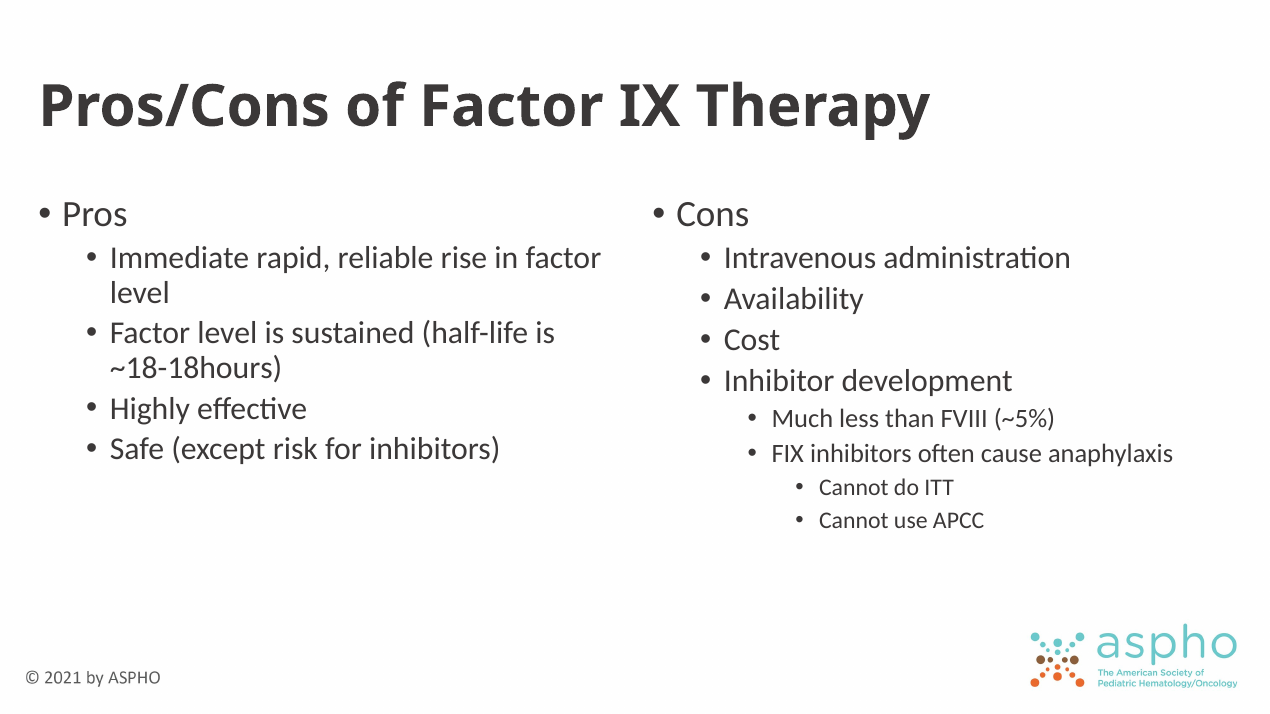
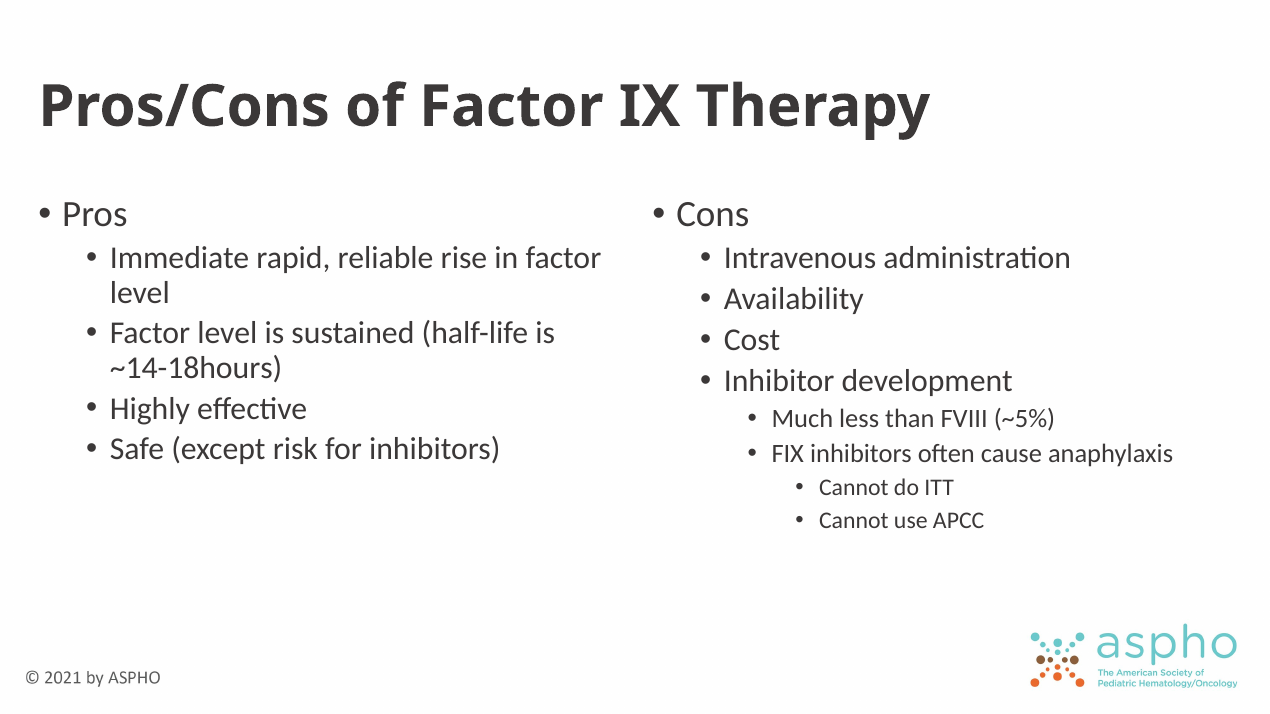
~18-18hours: ~18-18hours -> ~14-18hours
